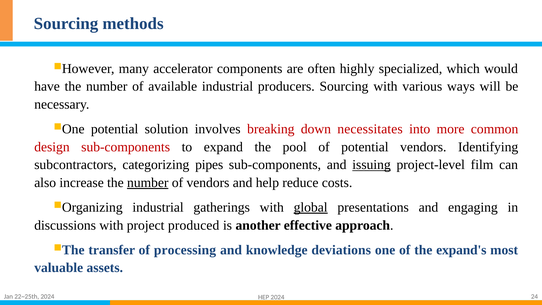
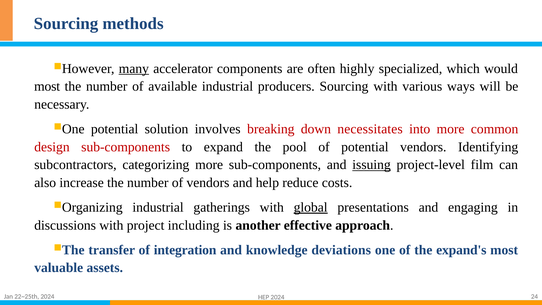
many underline: none -> present
have at (47, 86): have -> most
categorizing pipes: pipes -> more
number at (148, 183) underline: present -> none
produced: produced -> including
processing: processing -> integration
